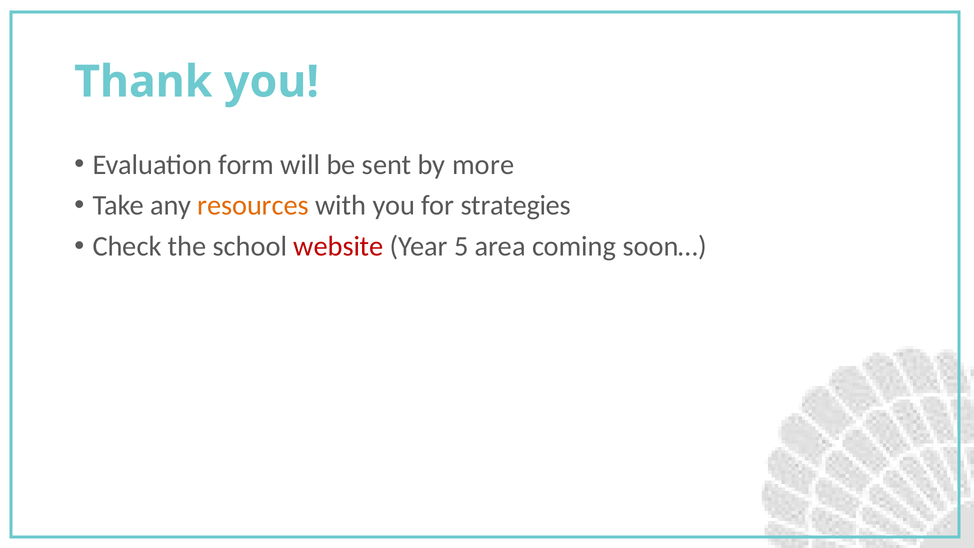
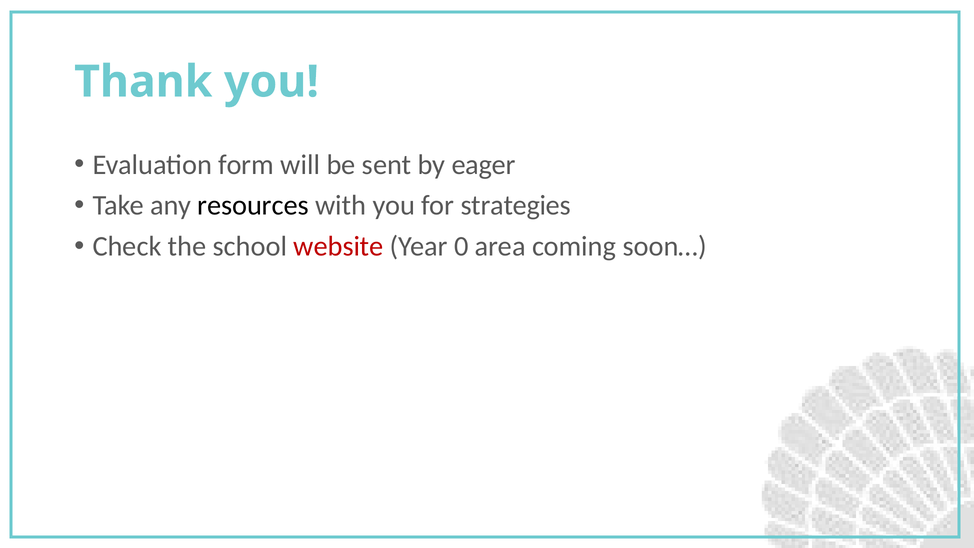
more: more -> eager
resources colour: orange -> black
5: 5 -> 0
